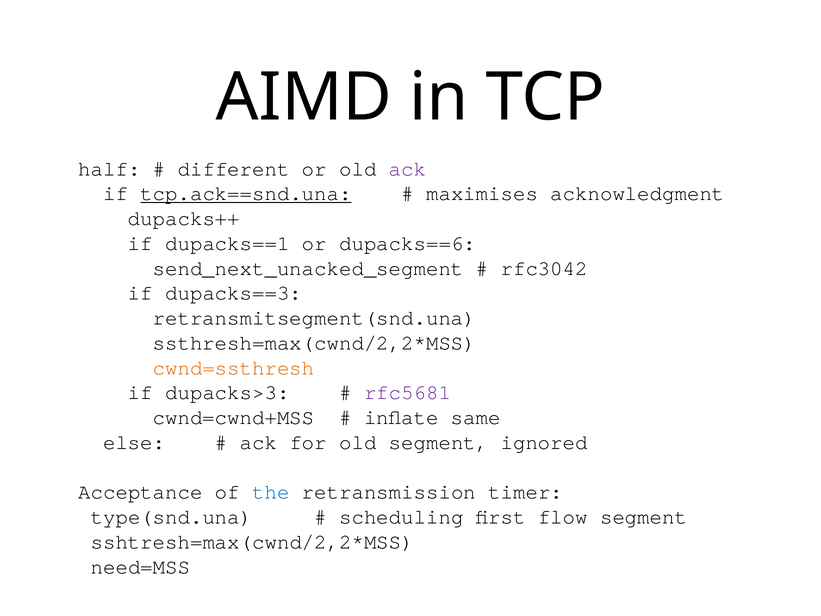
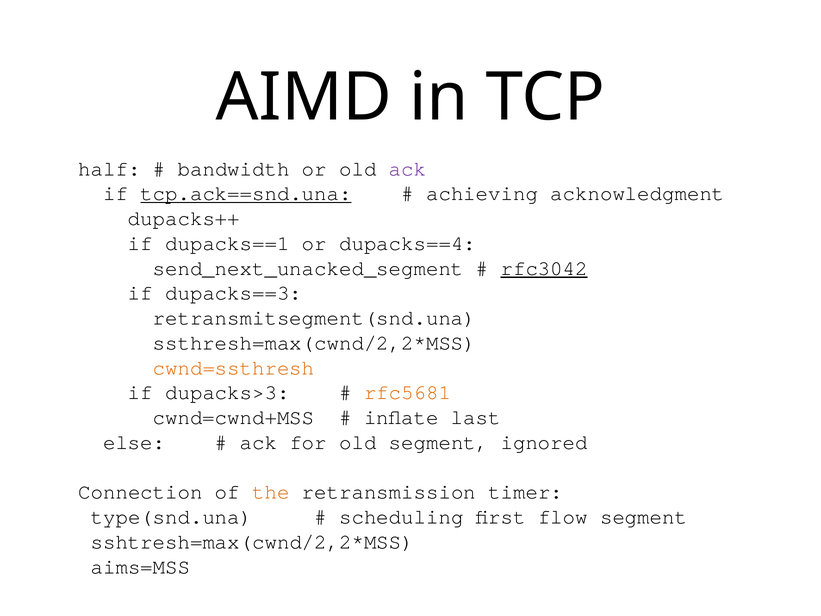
different: different -> bandwidth
maximises: maximises -> achieving
dupacks==6: dupacks==6 -> dupacks==4
rfc3042 underline: none -> present
rfc5681 colour: purple -> orange
same: same -> last
Acceptance: Acceptance -> Connection
the colour: blue -> orange
need=MSS: need=MSS -> aims=MSS
